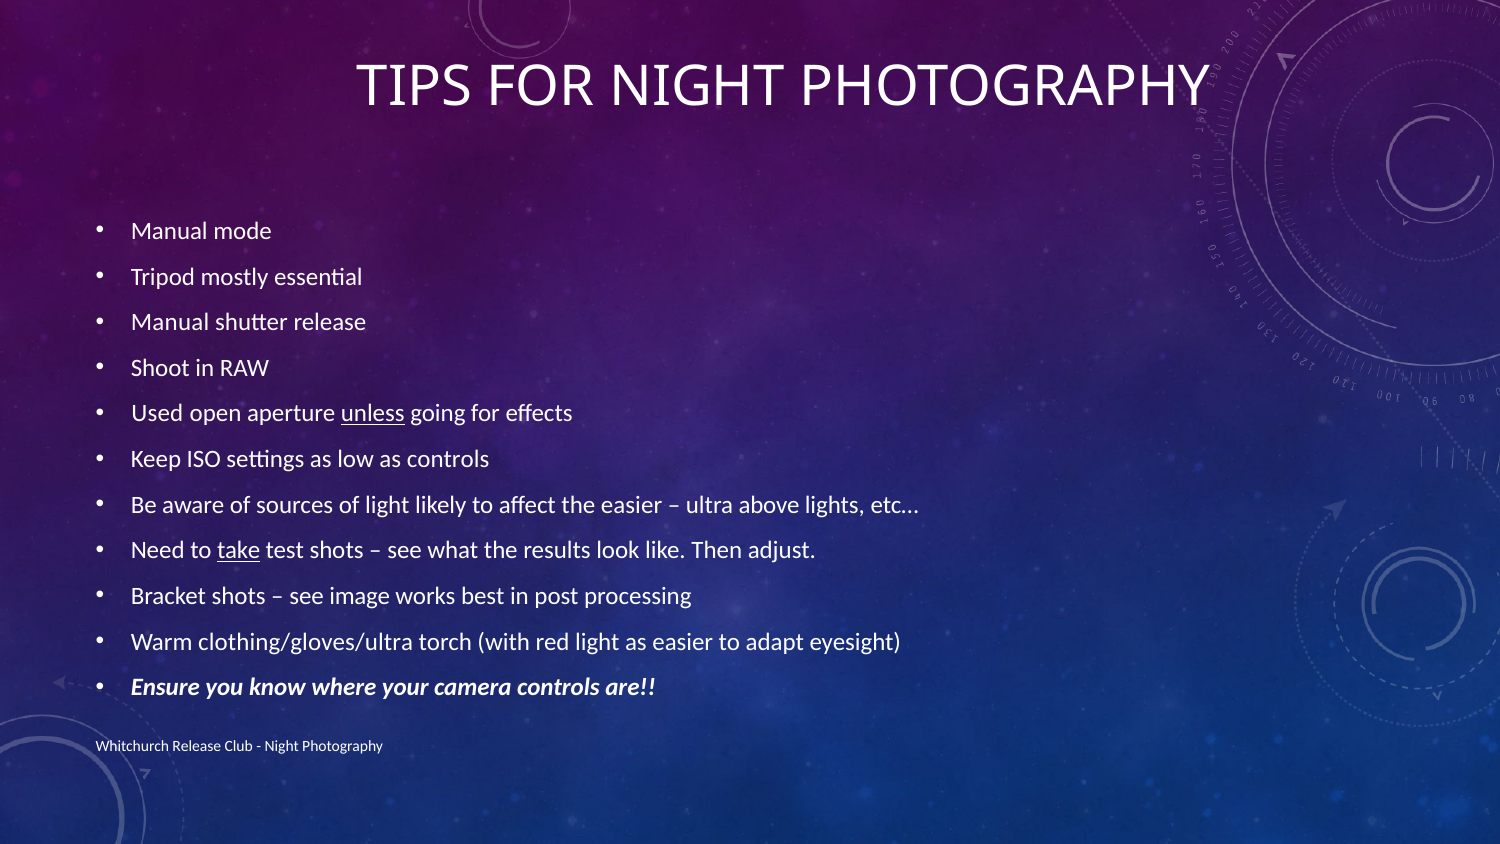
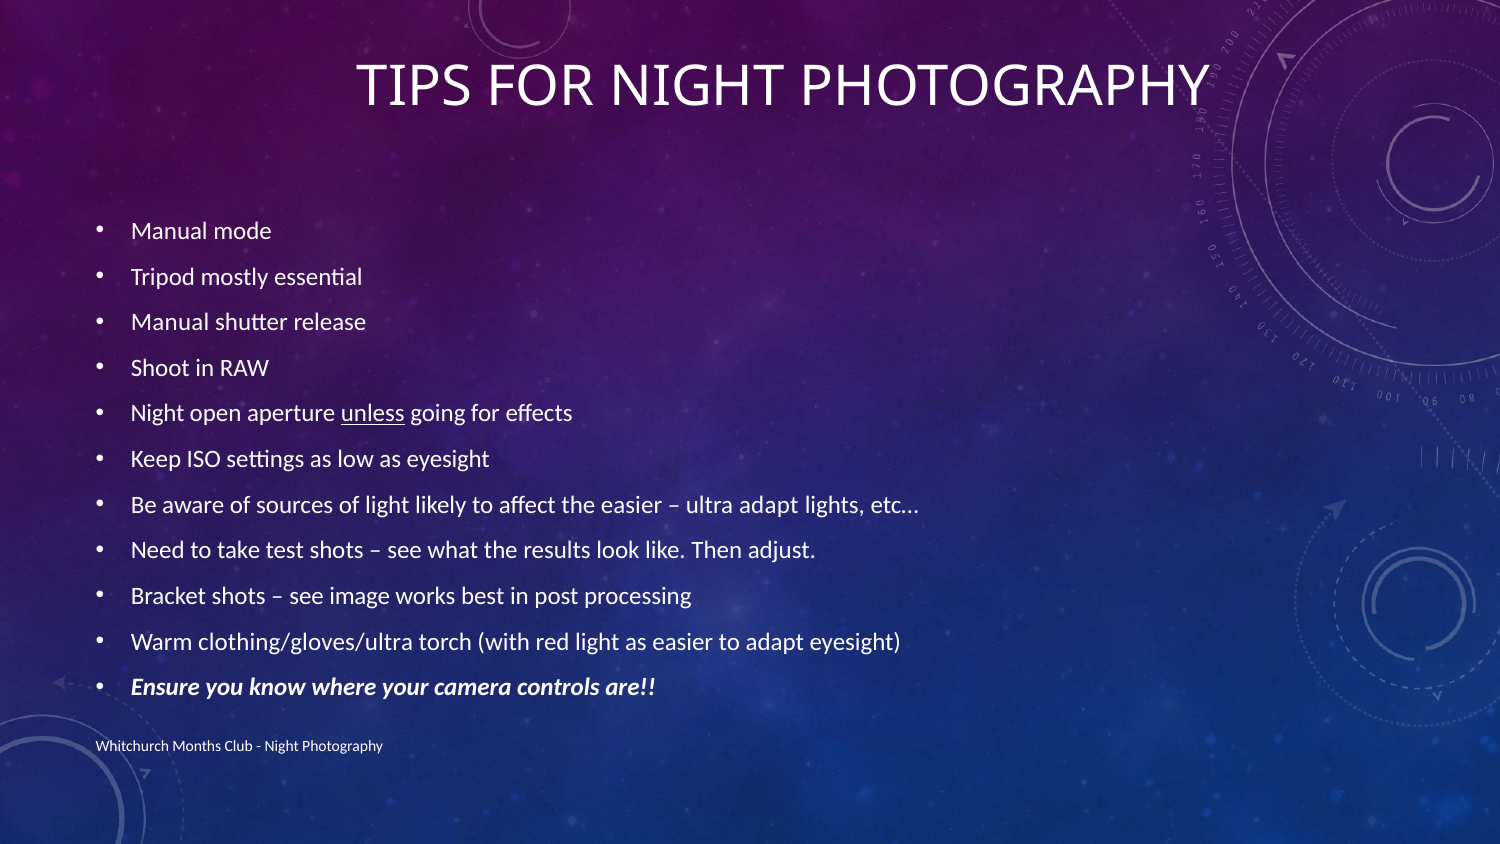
Used at (157, 414): Used -> Night
as controls: controls -> eyesight
ultra above: above -> adapt
take underline: present -> none
Whitchurch Release: Release -> Months
